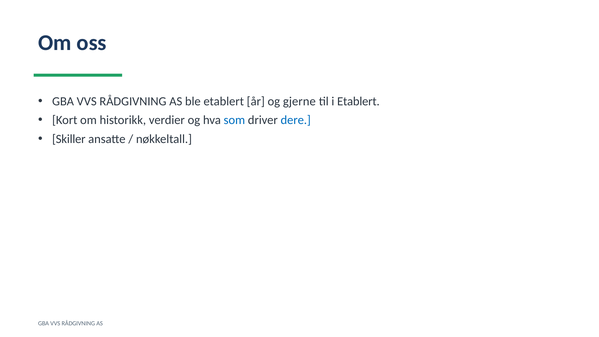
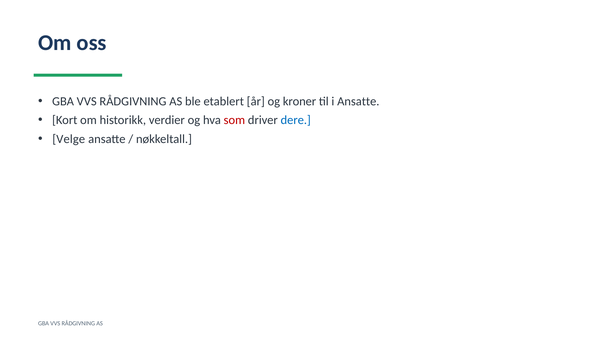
gjerne: gjerne -> kroner
i Etablert: Etablert -> Ansatte
som colour: blue -> red
Skiller: Skiller -> Velge
